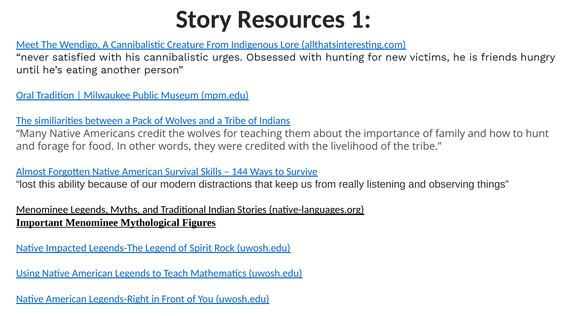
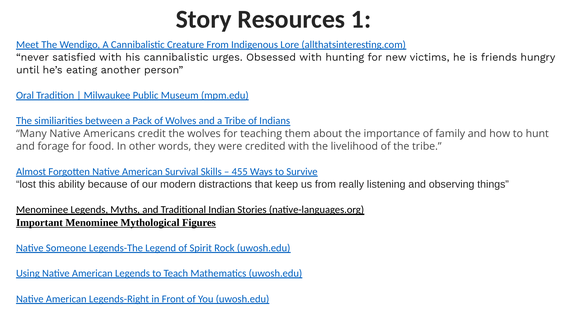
144: 144 -> 455
Impacted: Impacted -> Someone
